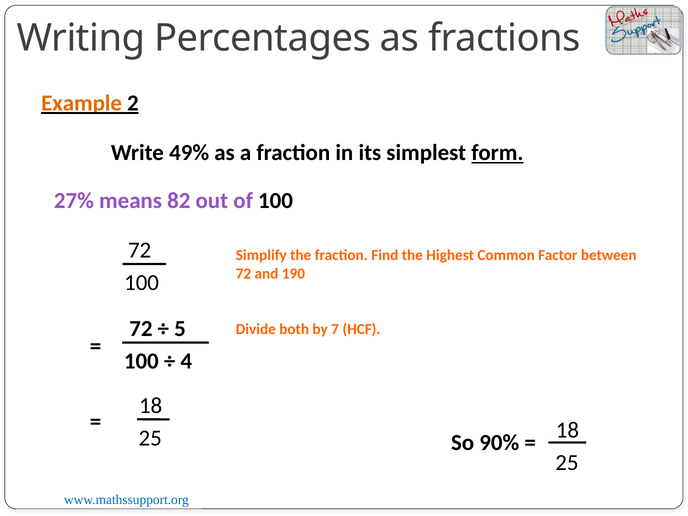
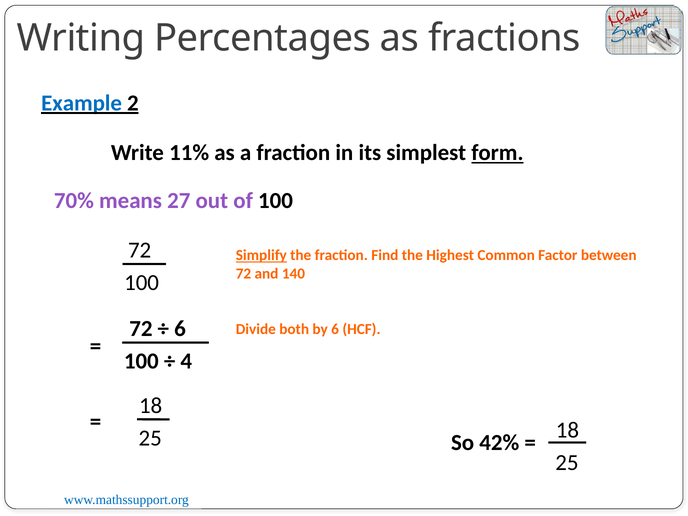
Example colour: orange -> blue
49%: 49% -> 11%
27%: 27% -> 70%
82: 82 -> 27
Simplify underline: none -> present
190: 190 -> 140
5 at (180, 329): 5 -> 6
by 7: 7 -> 6
90%: 90% -> 42%
